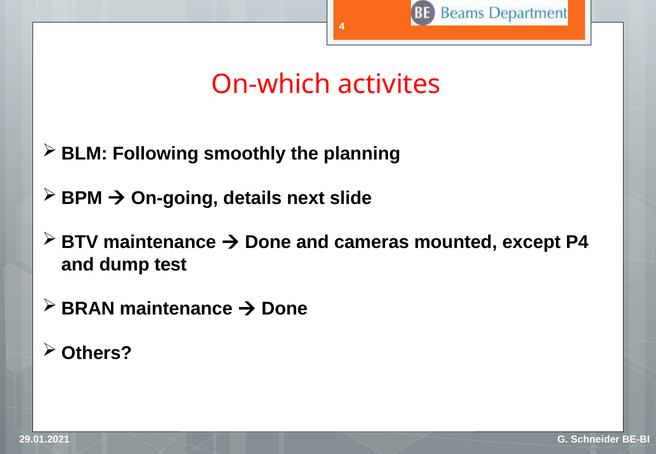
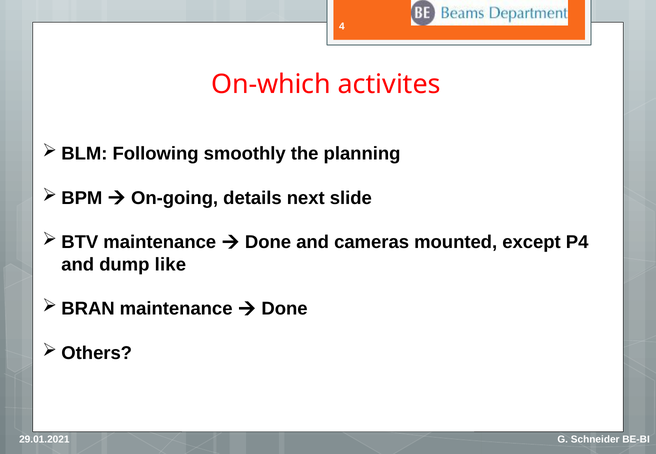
test: test -> like
